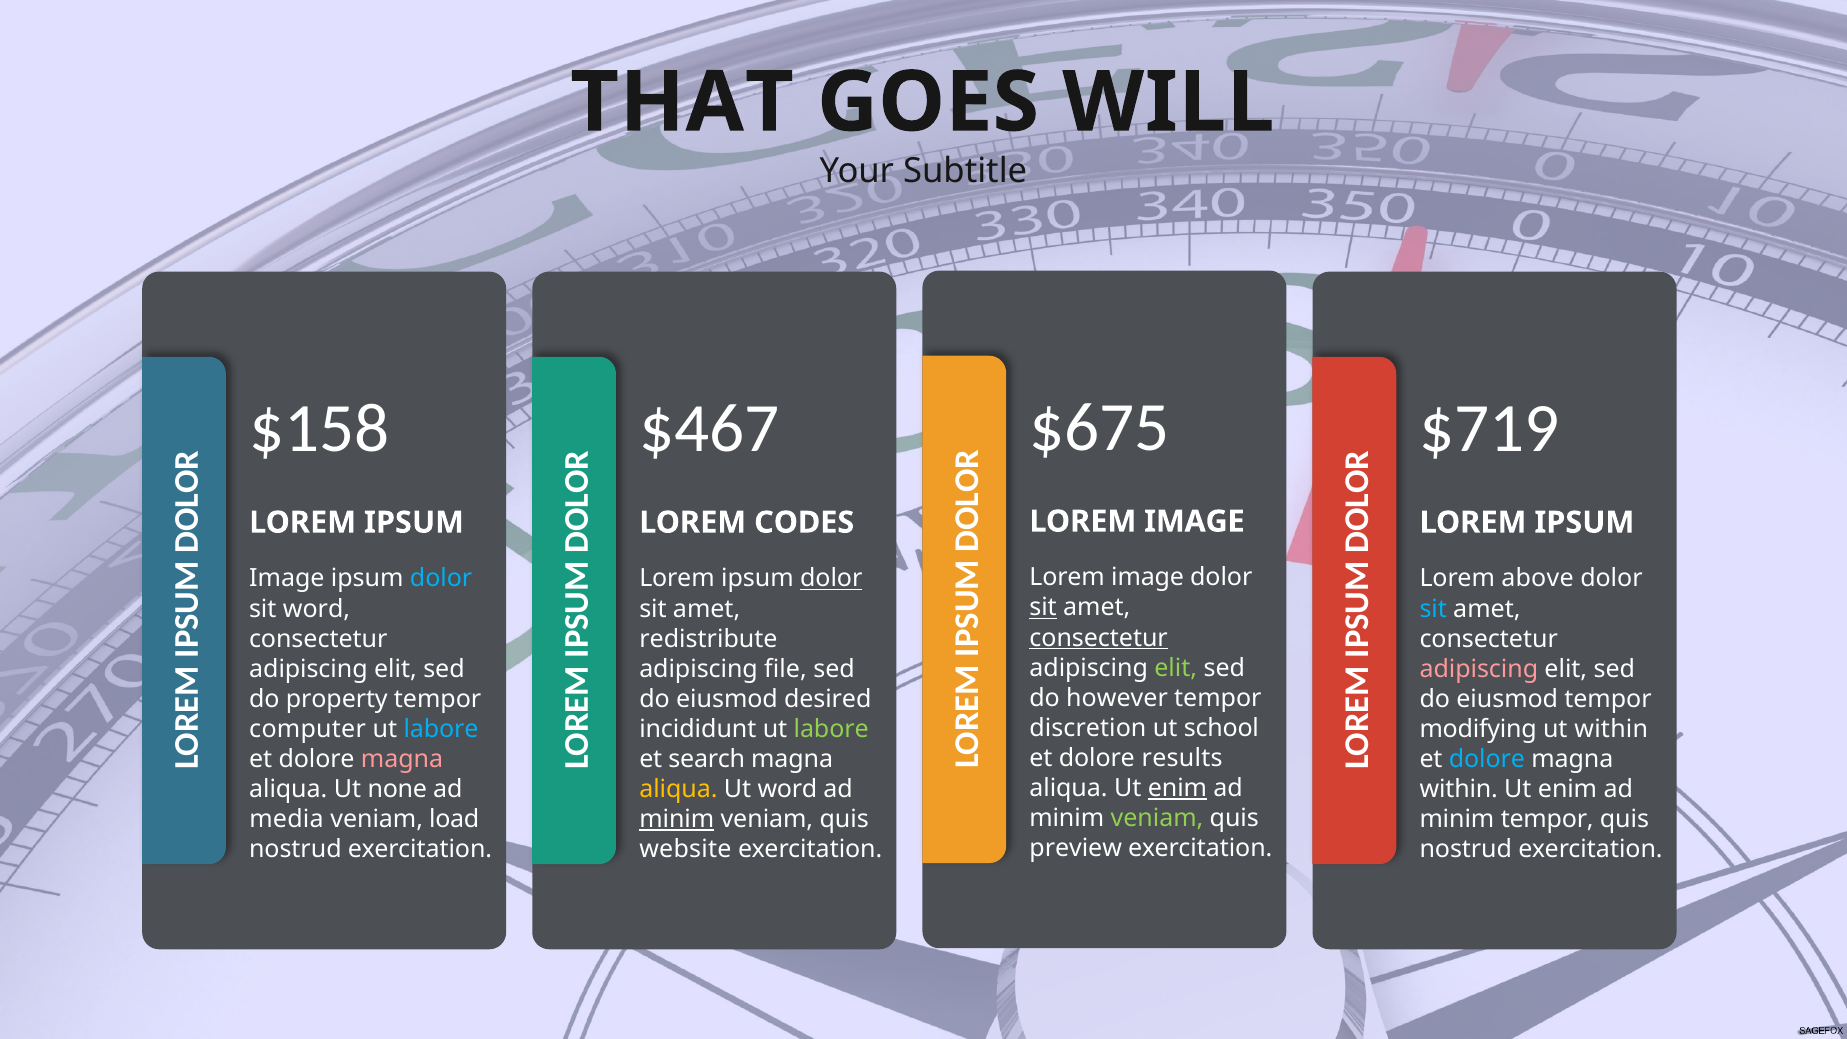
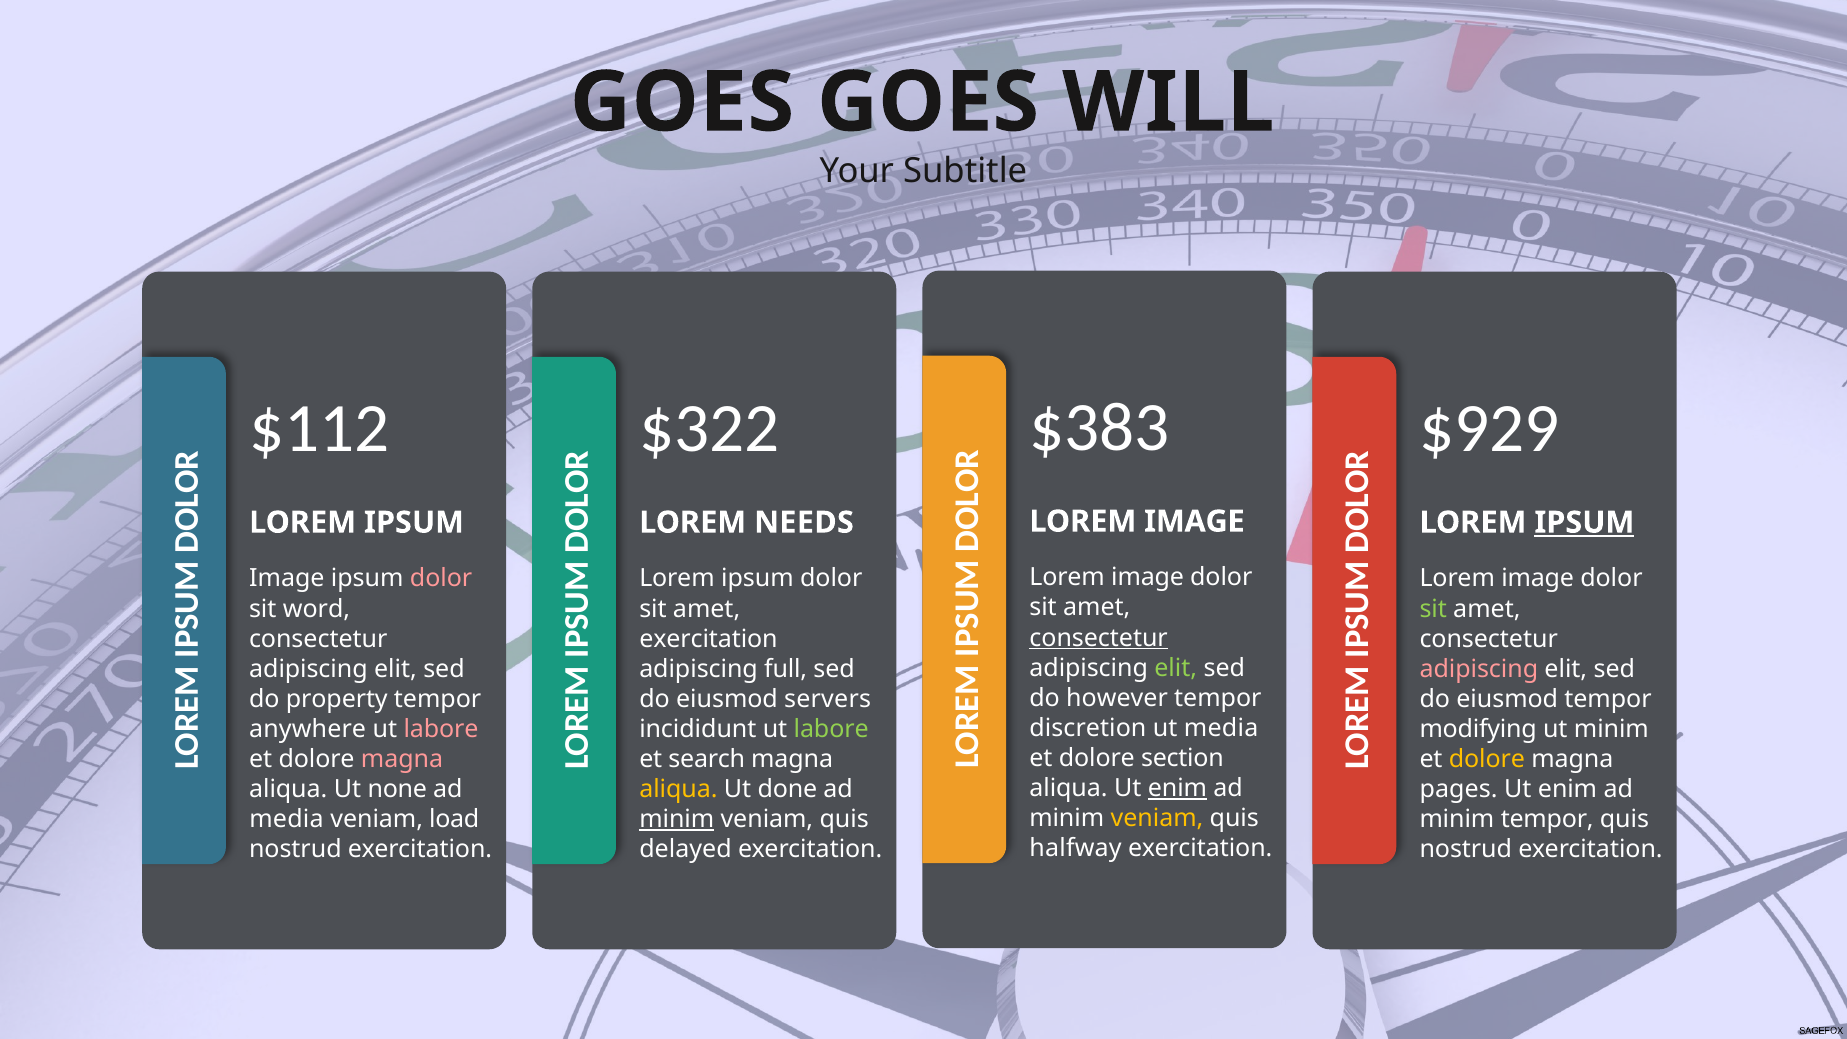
THAT at (682, 103): THAT -> GOES
$675: $675 -> $383
$158: $158 -> $112
$467: $467 -> $322
$719: $719 -> $929
CODES: CODES -> NEEDS
IPSUM at (1584, 522) underline: none -> present
dolor at (441, 579) colour: light blue -> pink
dolor at (831, 579) underline: present -> none
above at (1538, 579): above -> image
sit at (1043, 608) underline: present -> none
sit at (1433, 609) colour: light blue -> light green
redistribute at (708, 639): redistribute -> exercitation
file: file -> full
desired: desired -> servers
ut school: school -> media
computer: computer -> anywhere
labore at (441, 729) colour: light blue -> pink
ut within: within -> minim
results: results -> section
dolore at (1487, 759) colour: light blue -> yellow
Ut word: word -> done
within at (1459, 789): within -> pages
veniam at (1157, 818) colour: light green -> yellow
preview: preview -> halfway
website: website -> delayed
